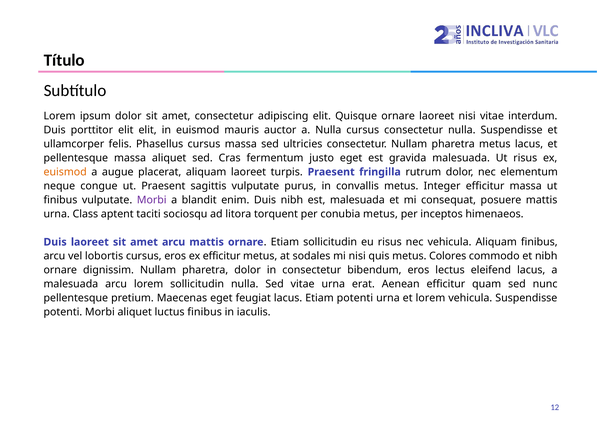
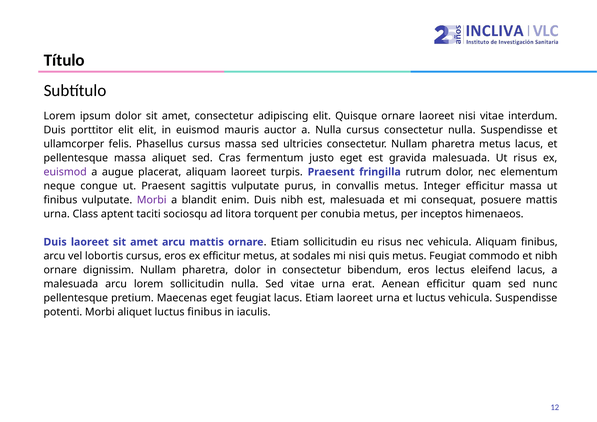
euismod at (65, 172) colour: orange -> purple
metus Colores: Colores -> Feugiat
Etiam potenti: potenti -> laoreet
et lorem: lorem -> luctus
